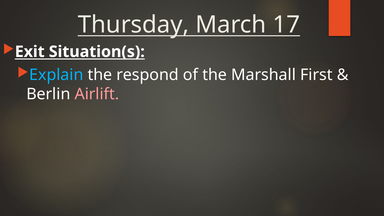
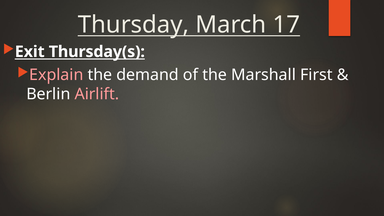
Situation(s: Situation(s -> Thursday(s
Explain colour: light blue -> pink
respond: respond -> demand
